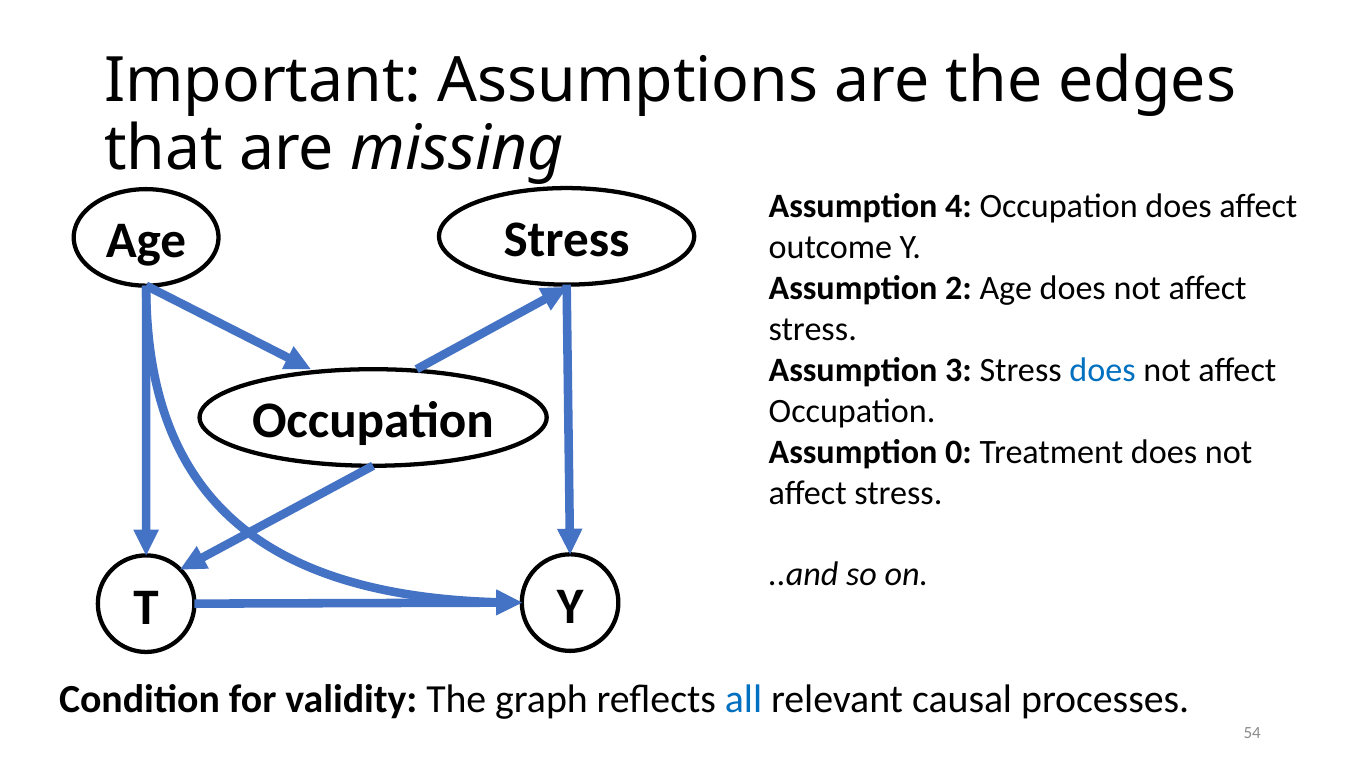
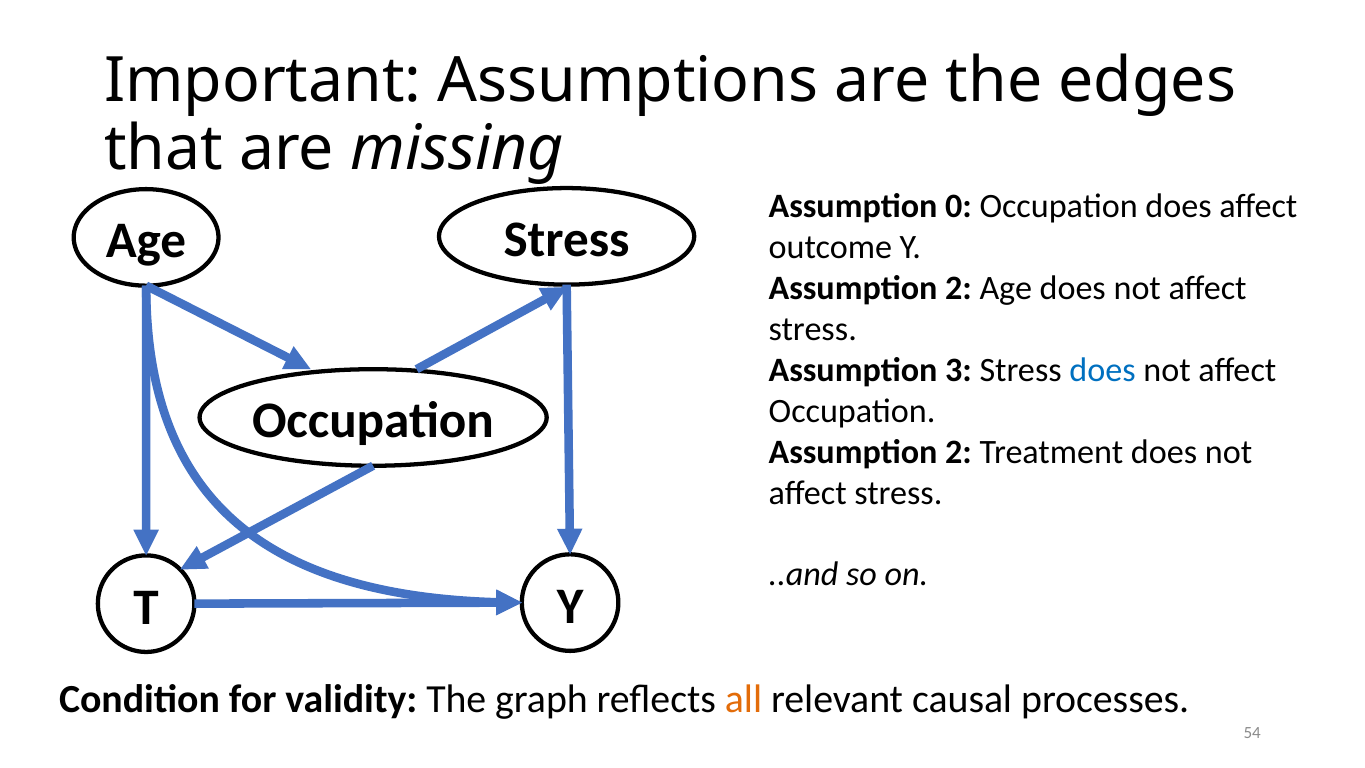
4: 4 -> 0
0 at (958, 452): 0 -> 2
all colour: blue -> orange
